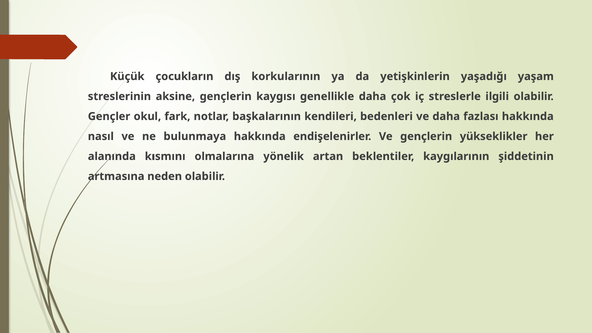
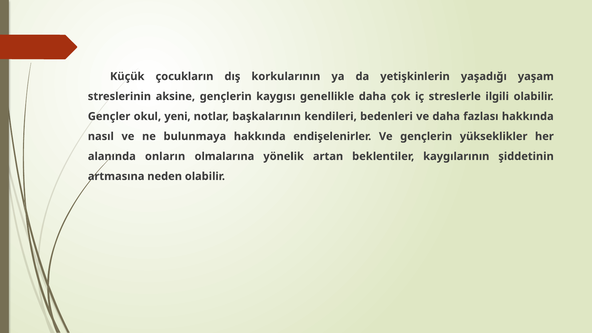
fark: fark -> yeni
kısmını: kısmını -> onların
